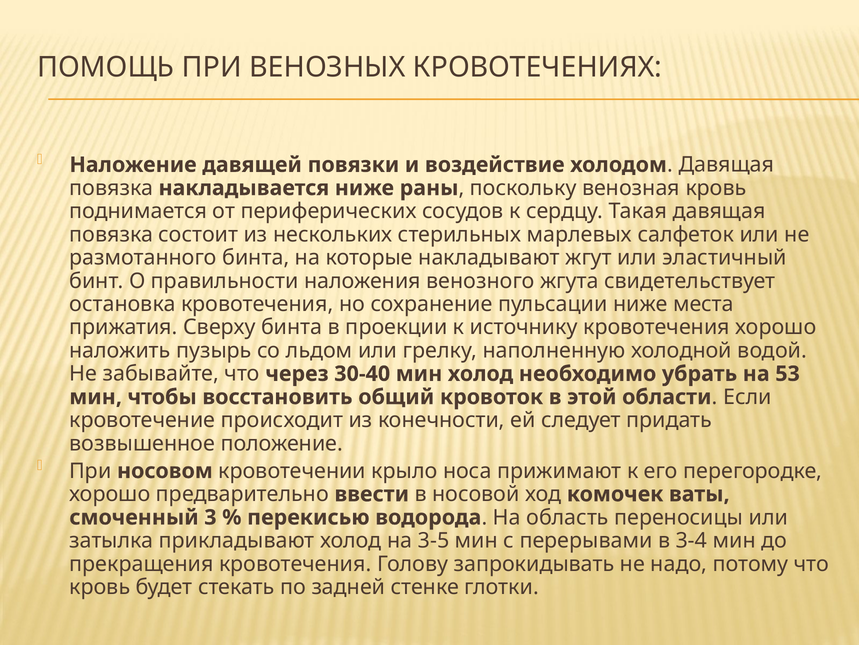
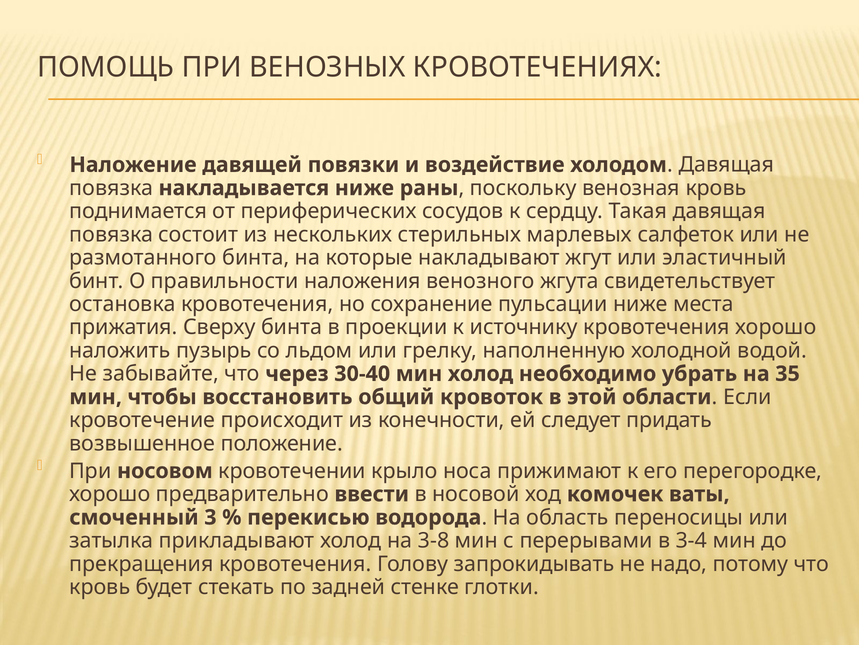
53: 53 -> 35
3-5: 3-5 -> 3-8
